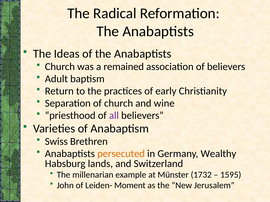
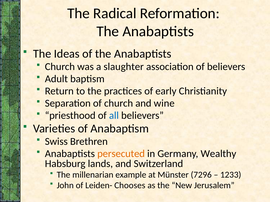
remained: remained -> slaughter
all colour: purple -> blue
1732: 1732 -> 7296
1595: 1595 -> 1233
Moment: Moment -> Chooses
